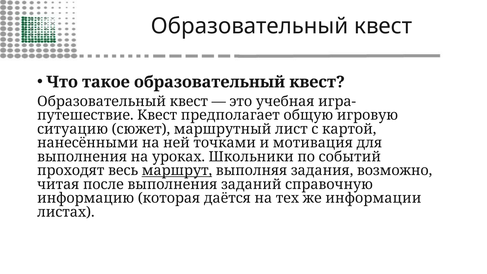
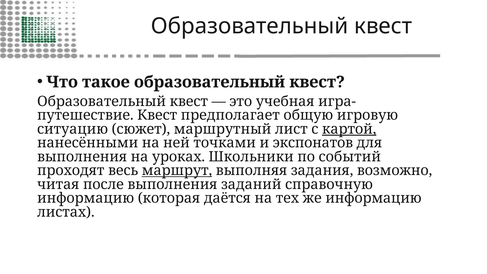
картой underline: none -> present
мотивация: мотивация -> экспонатов
же информации: информации -> информацию
